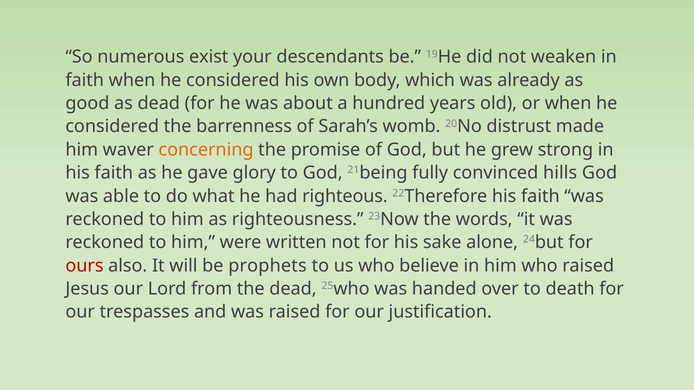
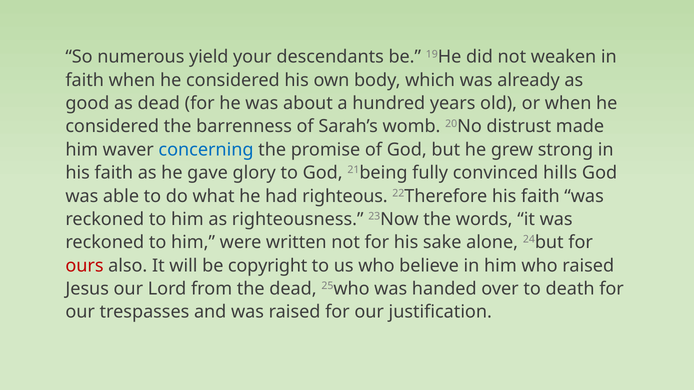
exist: exist -> yield
concerning colour: orange -> blue
prophets: prophets -> copyright
